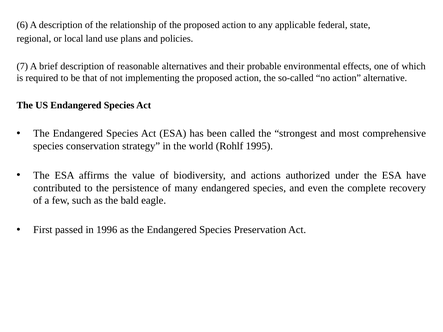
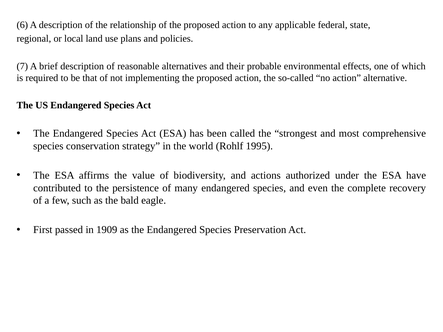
1996: 1996 -> 1909
